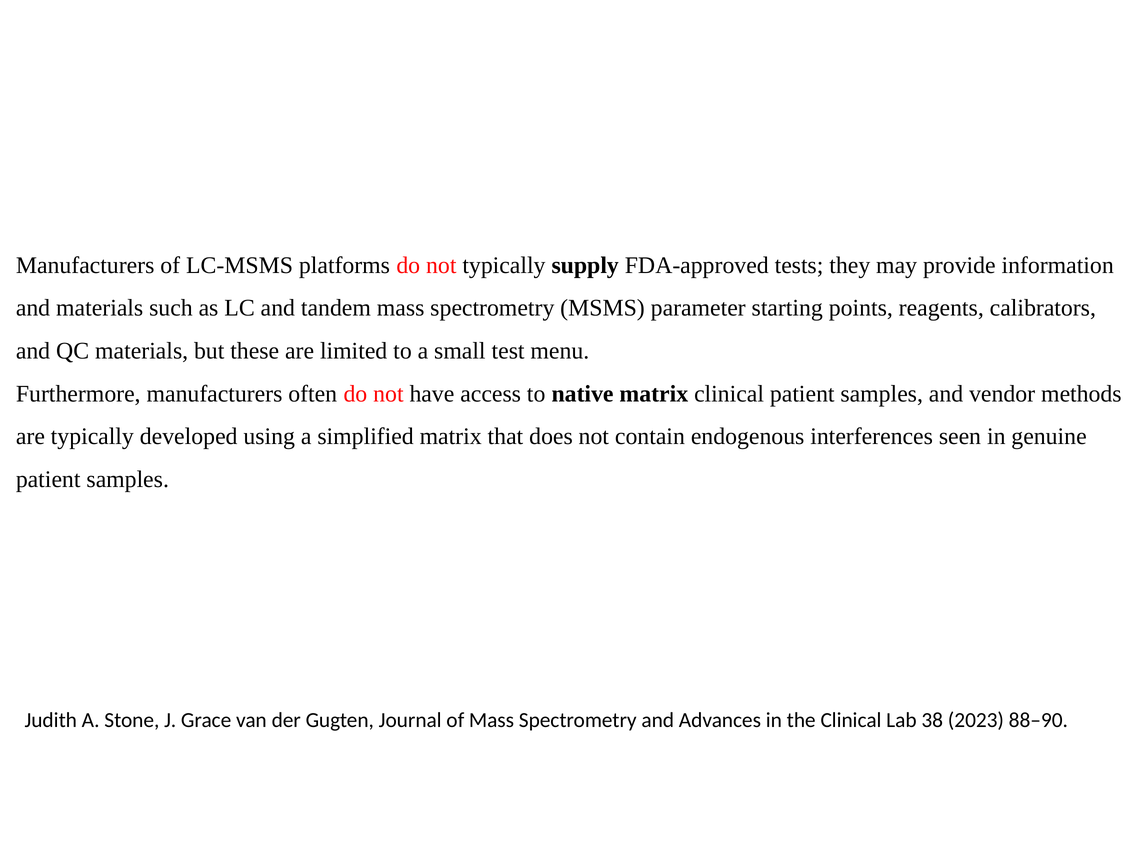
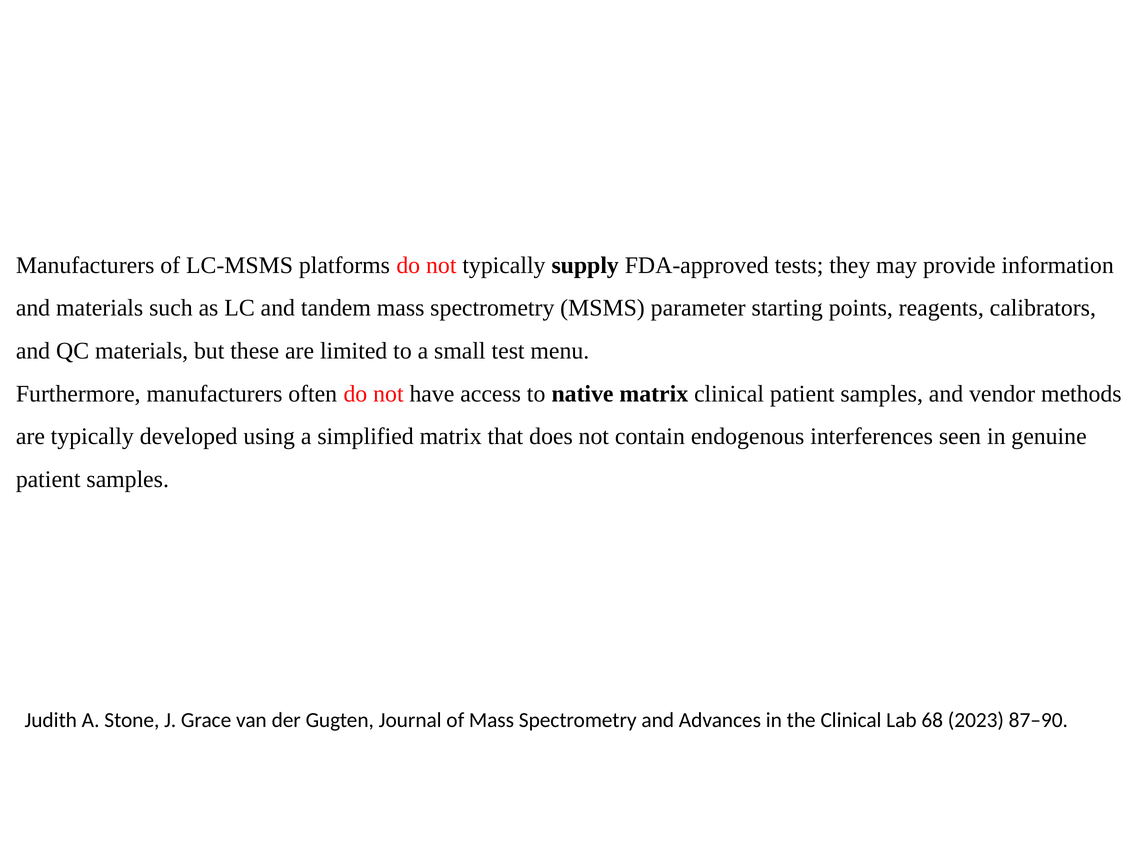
38: 38 -> 68
88–90: 88–90 -> 87–90
